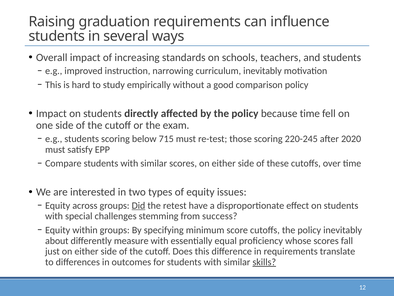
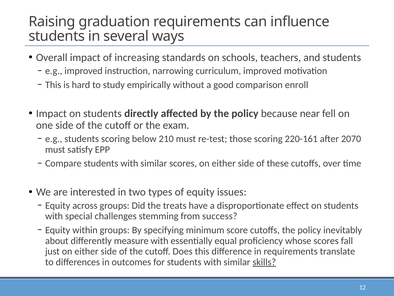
curriculum inevitably: inevitably -> improved
comparison policy: policy -> enroll
because time: time -> near
715: 715 -> 210
220-245: 220-245 -> 220-161
2020: 2020 -> 2070
Did underline: present -> none
retest: retest -> treats
